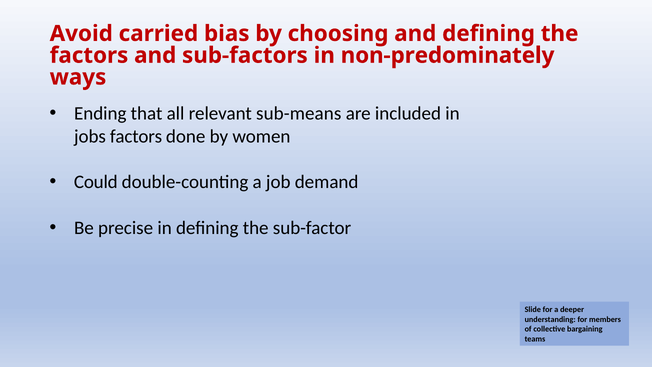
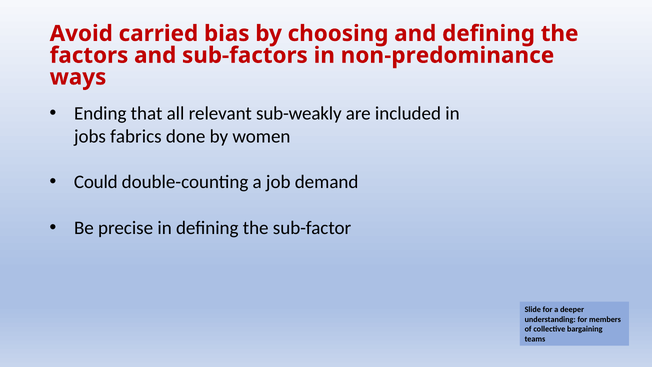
non-predominately: non-predominately -> non-predominance
sub-means: sub-means -> sub-weakly
jobs factors: factors -> fabrics
